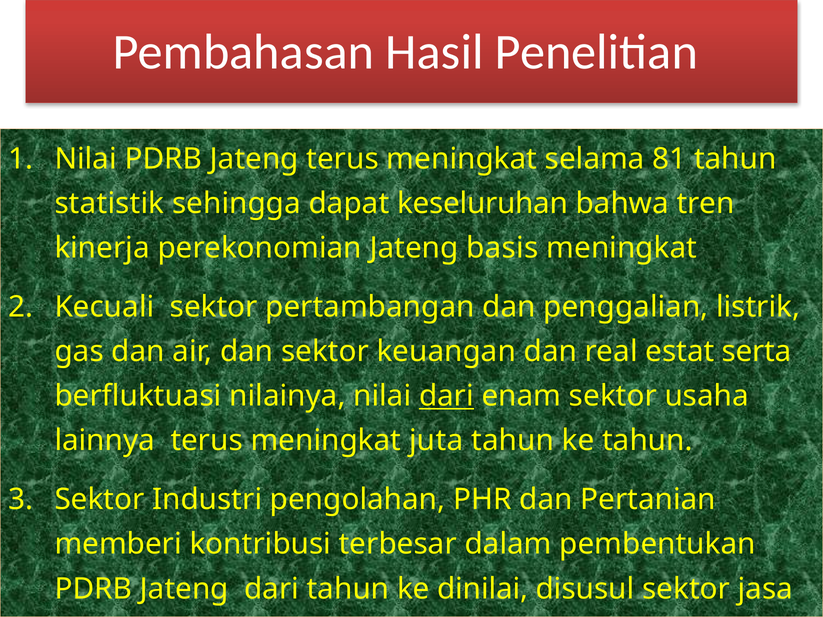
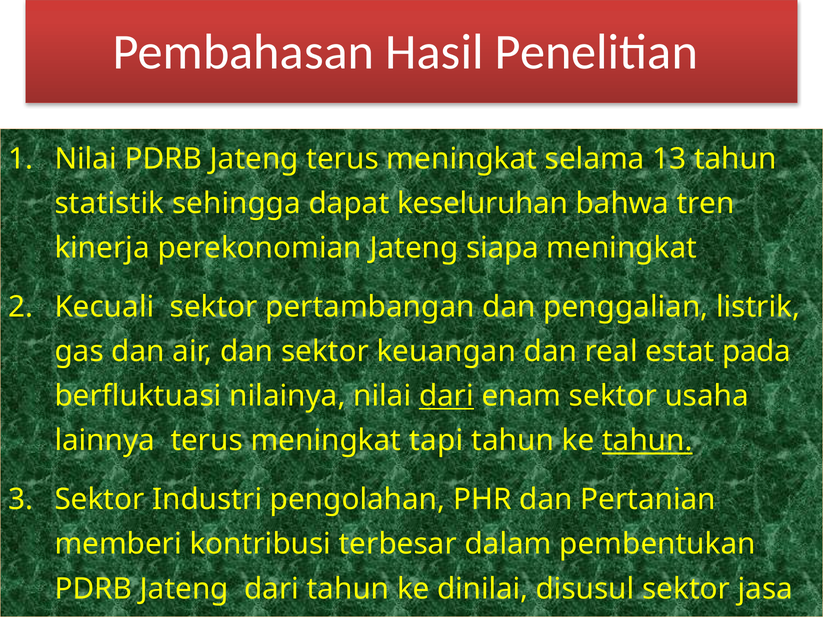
81: 81 -> 13
basis: basis -> siapa
serta: serta -> pada
juta: juta -> tapi
tahun at (647, 441) underline: none -> present
